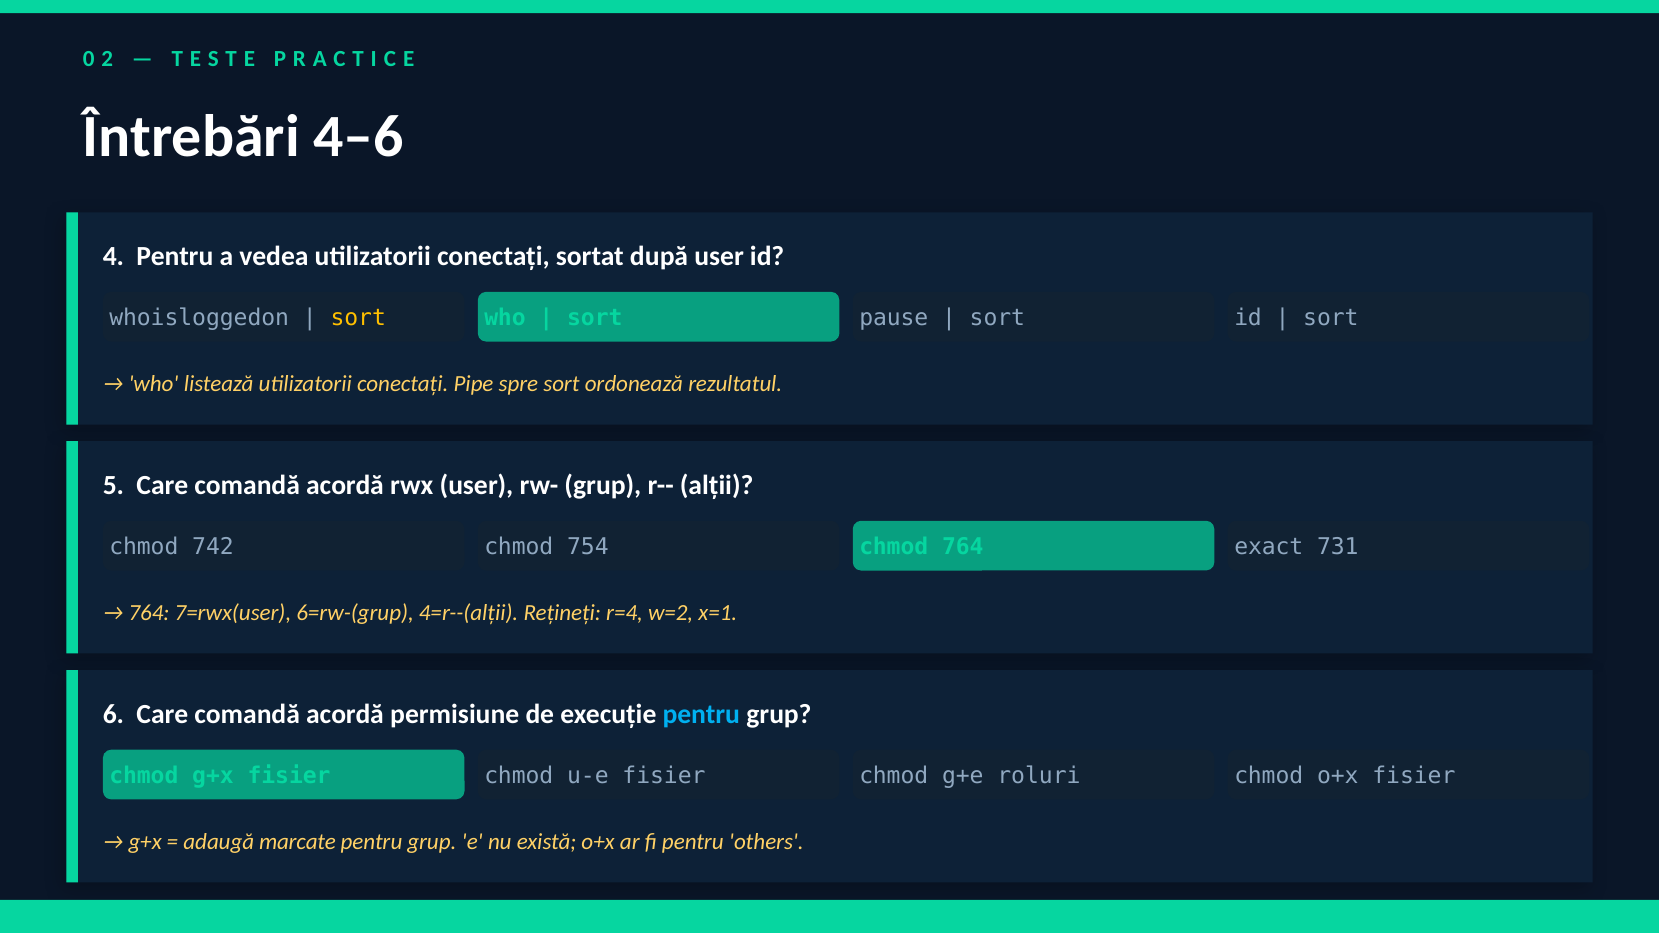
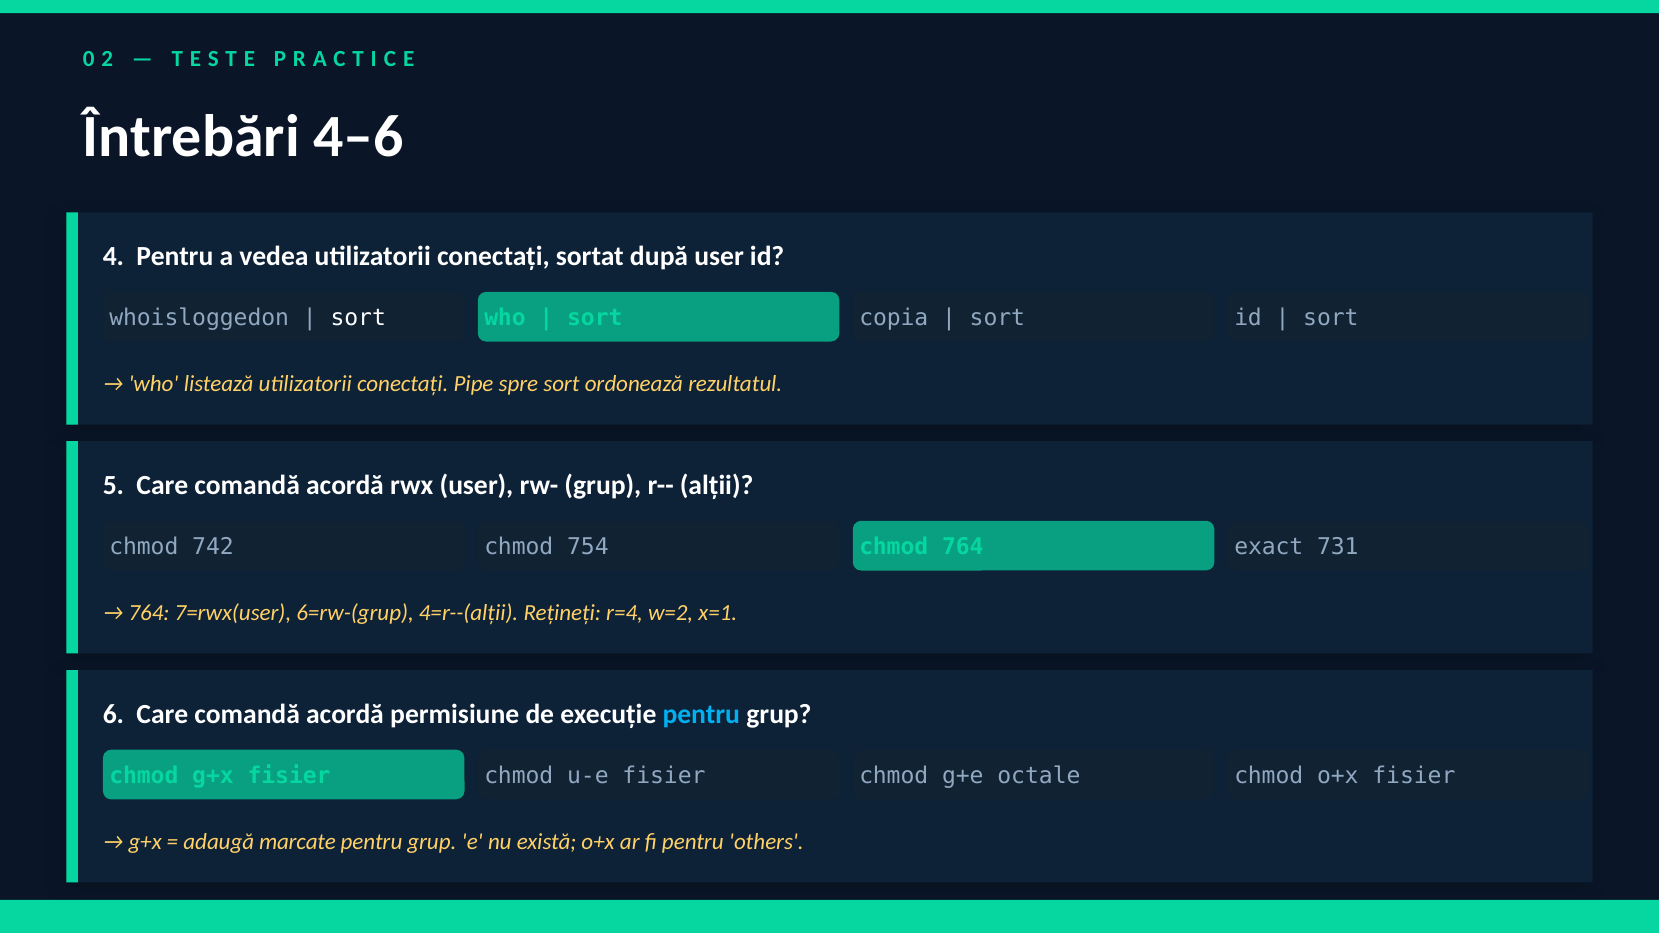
sort at (358, 318) colour: yellow -> white
pause: pause -> copia
roluri: roluri -> octale
